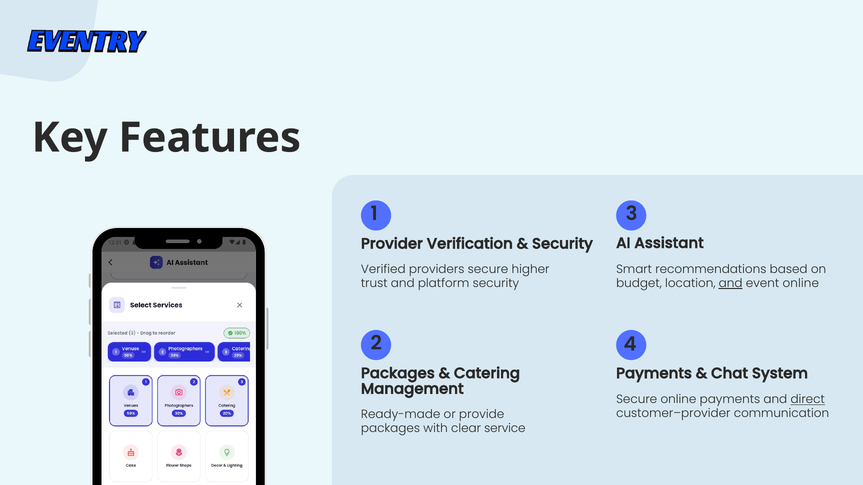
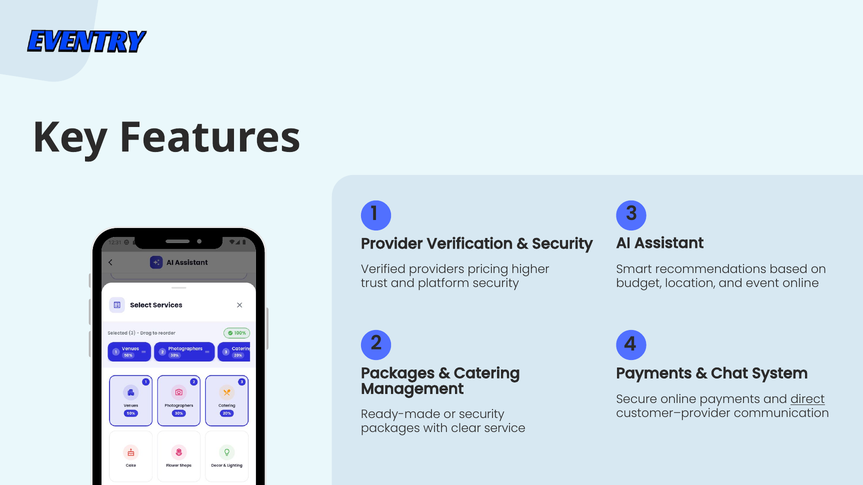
providers secure: secure -> pricing
and at (731, 284) underline: present -> none
or provide: provide -> security
